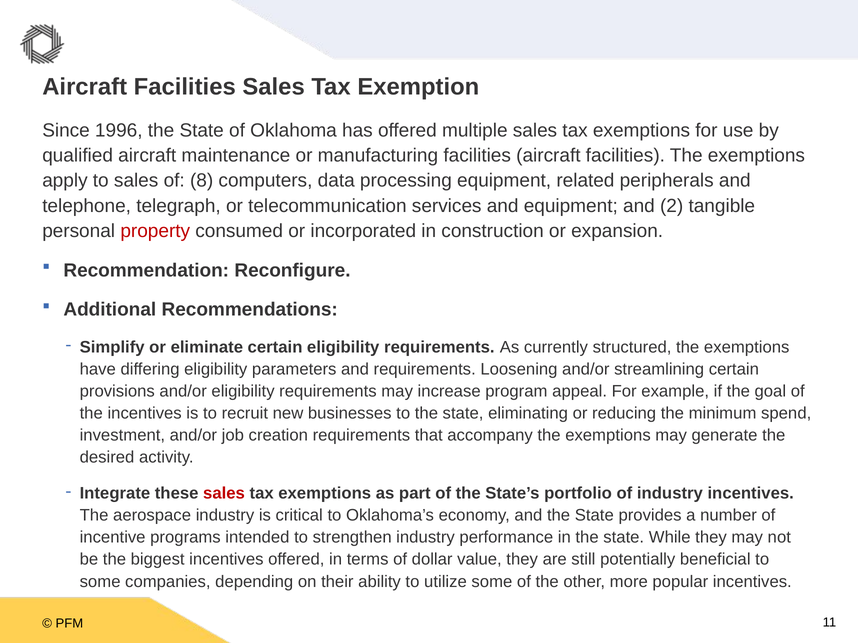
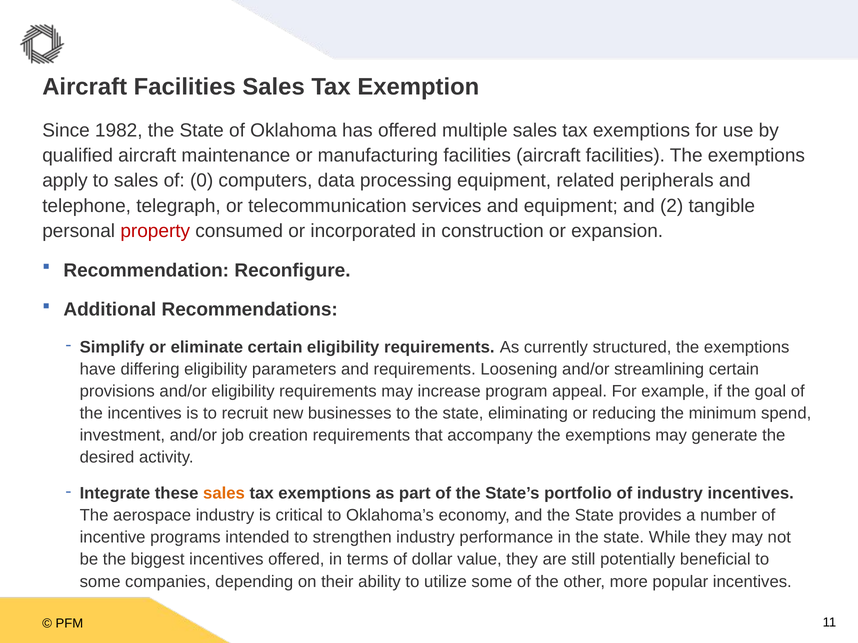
1996: 1996 -> 1982
8: 8 -> 0
sales at (224, 494) colour: red -> orange
